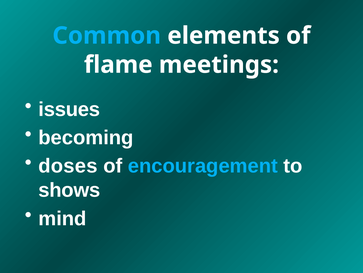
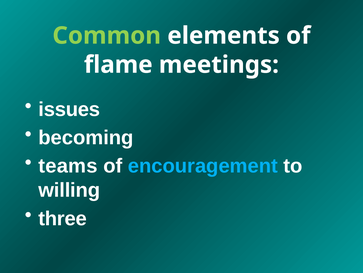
Common colour: light blue -> light green
doses: doses -> teams
shows: shows -> willing
mind: mind -> three
